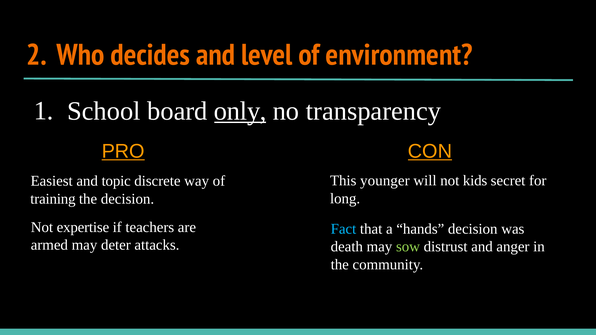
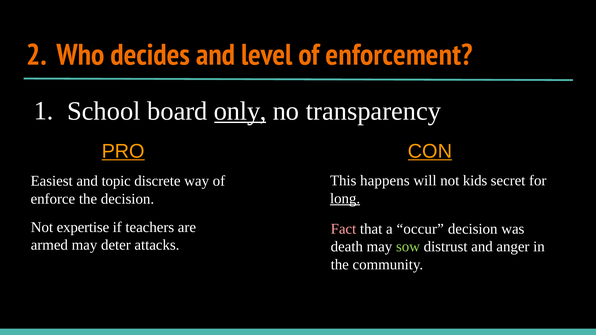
environment: environment -> enforcement
younger: younger -> happens
long underline: none -> present
training: training -> enforce
Fact colour: light blue -> pink
hands: hands -> occur
